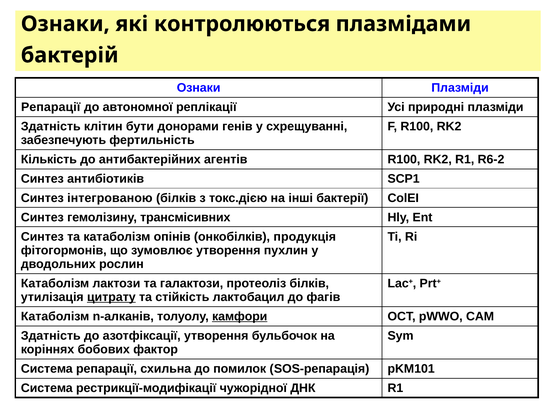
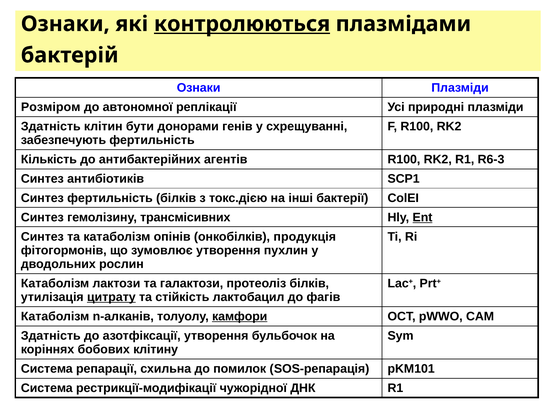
контролюються underline: none -> present
Репарації at (51, 107): Репарації -> Розміром
R6-2: R6-2 -> R6-3
Cинтез інтегрованою: інтегрованою -> фертильність
Ent underline: none -> present
фактор: фактор -> клітину
